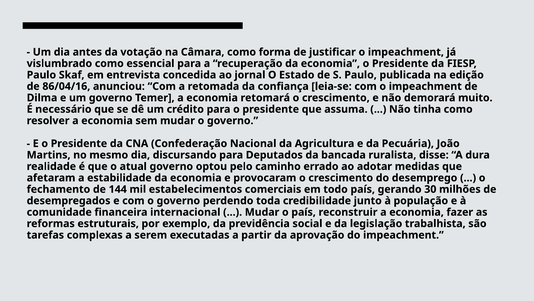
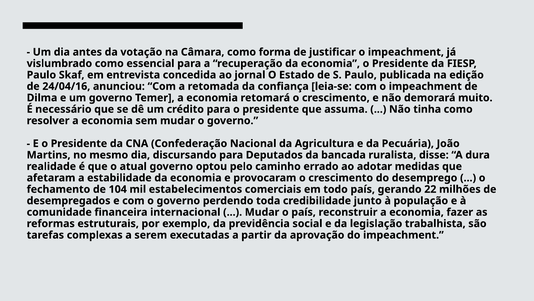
86/04/16: 86/04/16 -> 24/04/16
144: 144 -> 104
30: 30 -> 22
